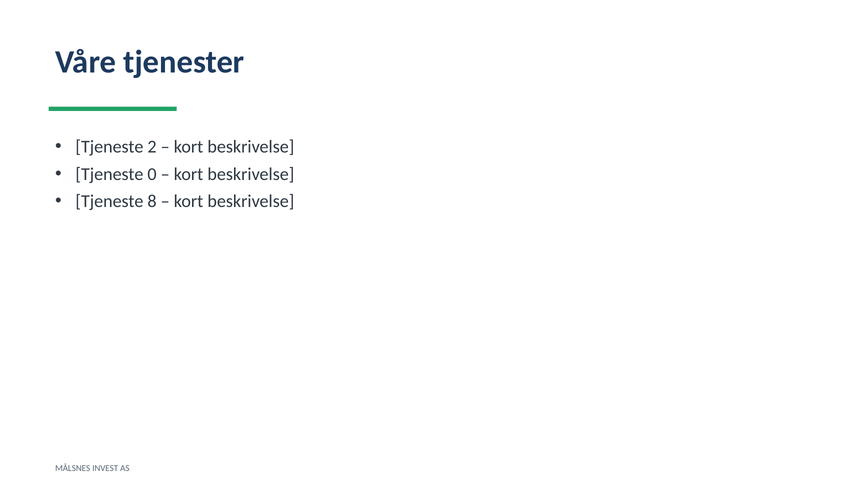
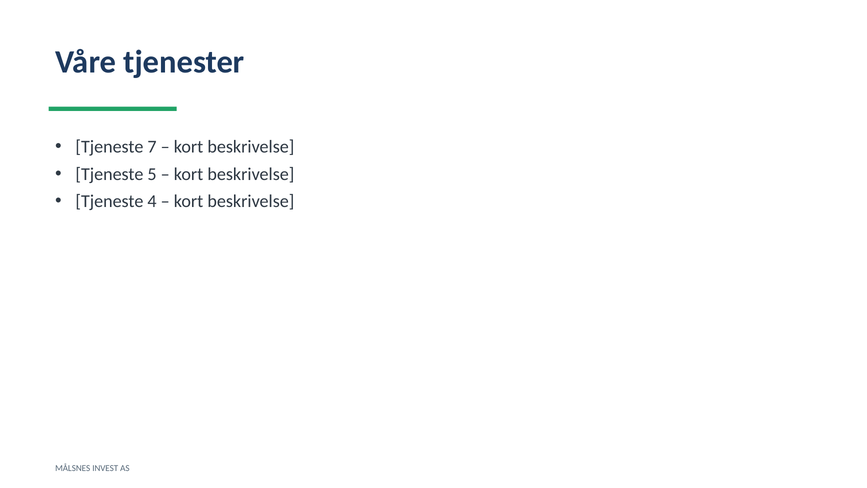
2: 2 -> 7
0: 0 -> 5
8: 8 -> 4
